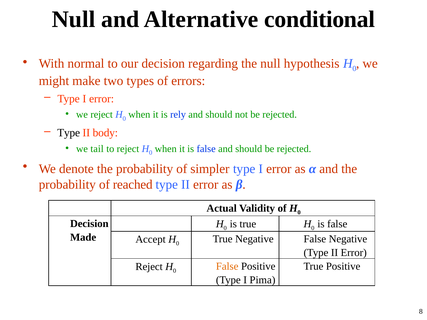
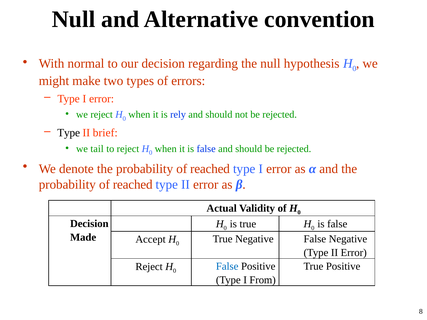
conditional: conditional -> convention
body: body -> brief
simpler at (210, 169): simpler -> reached
False at (227, 266) colour: orange -> blue
Pima: Pima -> From
